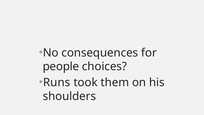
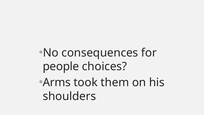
Runs: Runs -> Arms
